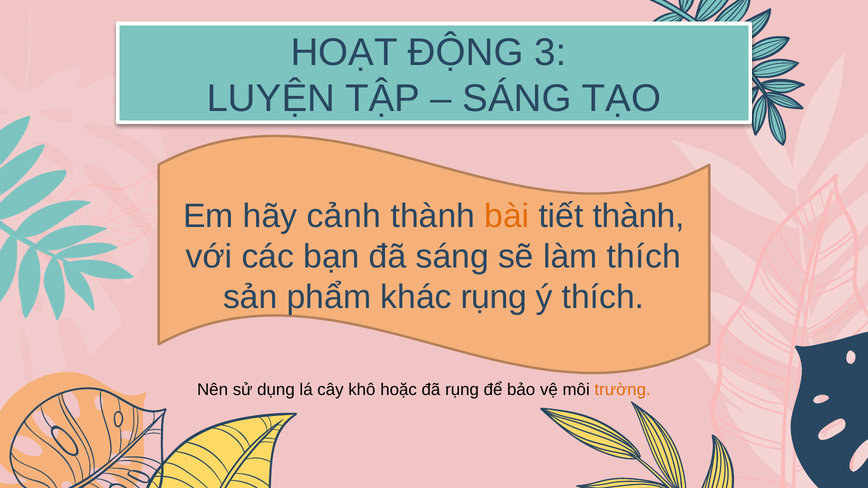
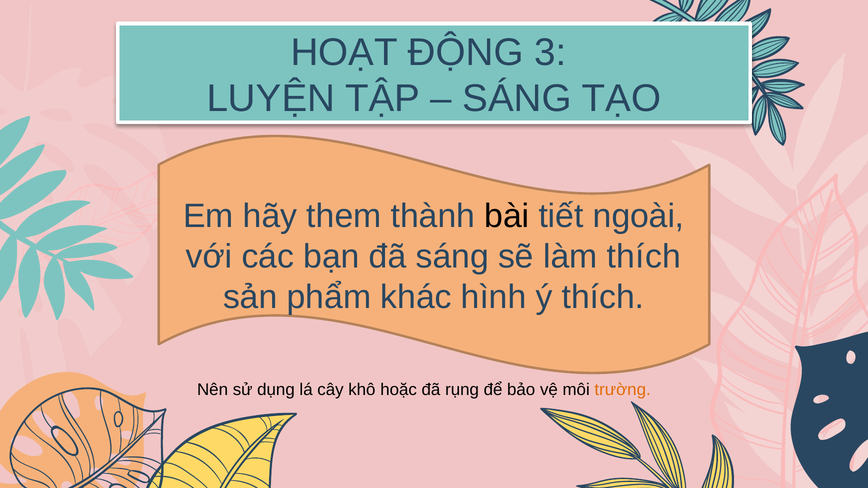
cảnh: cảnh -> them
bài colour: orange -> black
tiết thành: thành -> ngoài
khác rụng: rụng -> hình
